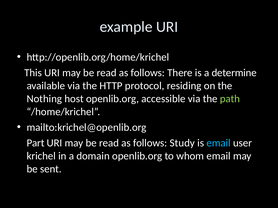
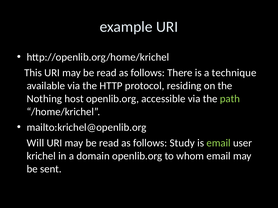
determine: determine -> technique
Part: Part -> Will
email at (219, 143) colour: light blue -> light green
